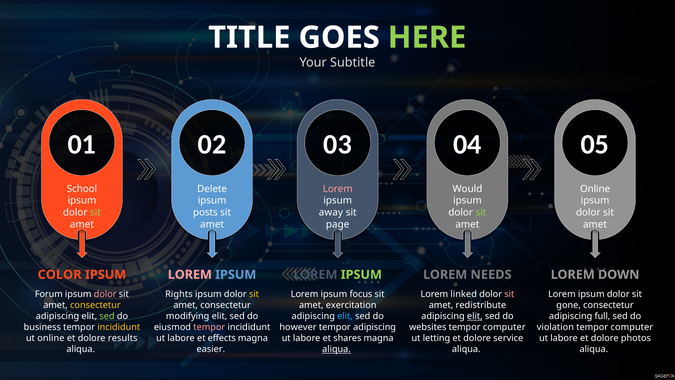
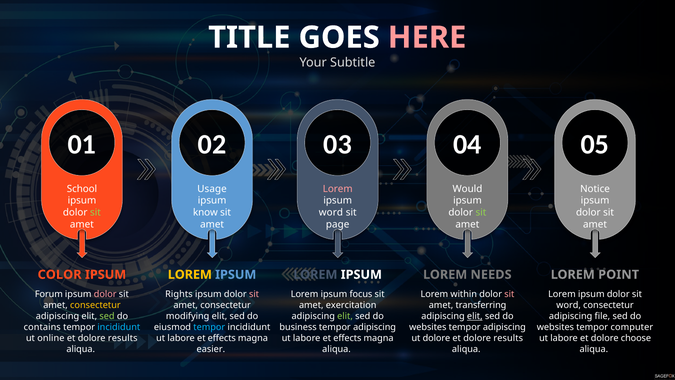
HERE colour: light green -> pink
Delete: Delete -> Usage
Online at (595, 189): Online -> Notice
posts: posts -> know
away at (331, 212): away -> word
LOREM at (190, 274) colour: pink -> yellow
IPSUM at (361, 274) colour: light green -> white
DOWN: DOWN -> POINT
sit at (254, 294) colour: yellow -> pink
linked: linked -> within
redistribute: redistribute -> transferring
gone at (569, 305): gone -> word
elit at (345, 316) colour: light blue -> light green
full: full -> file
business: business -> contains
incididunt at (119, 327) colour: yellow -> light blue
tempor at (209, 327) colour: pink -> light blue
however: however -> business
computer at (504, 327): computer -> adipiscing
violation at (555, 327): violation -> websites
shares at (347, 338): shares -> effects
ut letting: letting -> dolore
service at (508, 338): service -> results
photos: photos -> choose
aliqua at (337, 349) underline: present -> none
